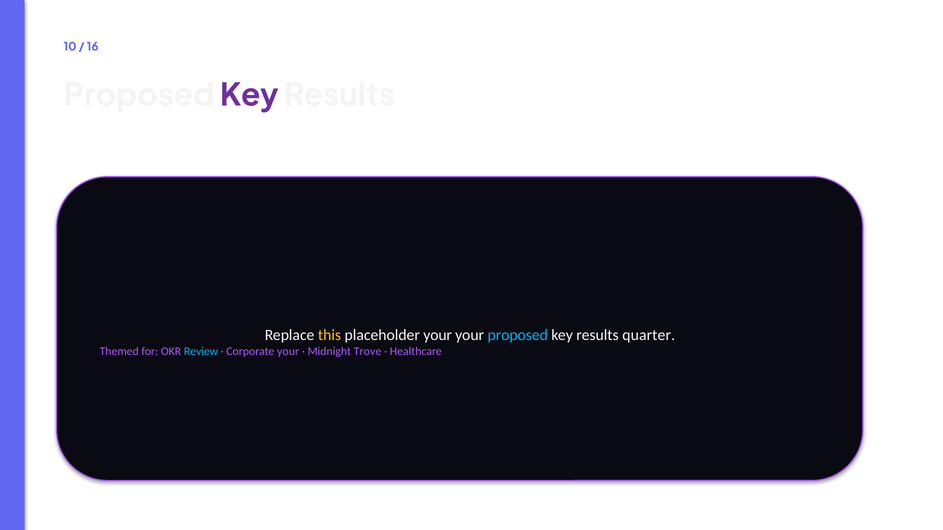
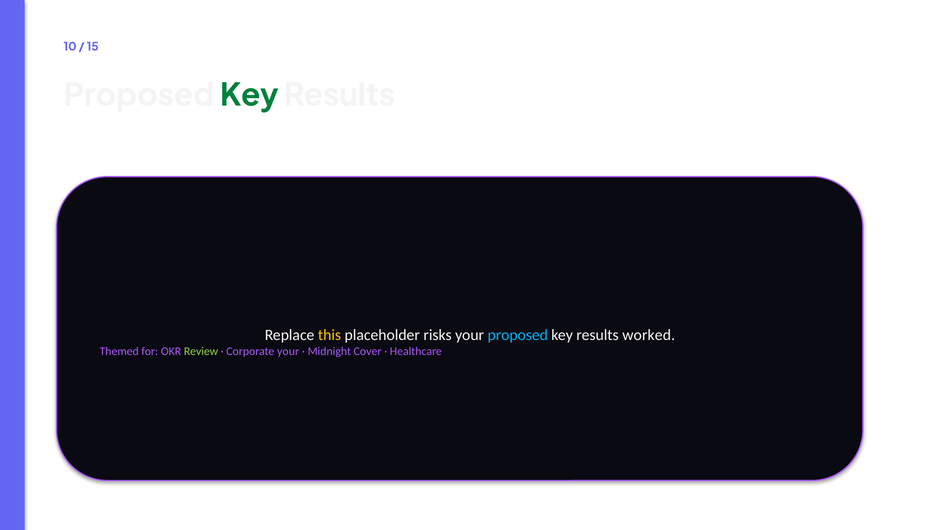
16: 16 -> 15
Key at (249, 95) colour: purple -> green
placeholder your: your -> risks
quarter: quarter -> worked
Review colour: light blue -> light green
Trove: Trove -> Cover
